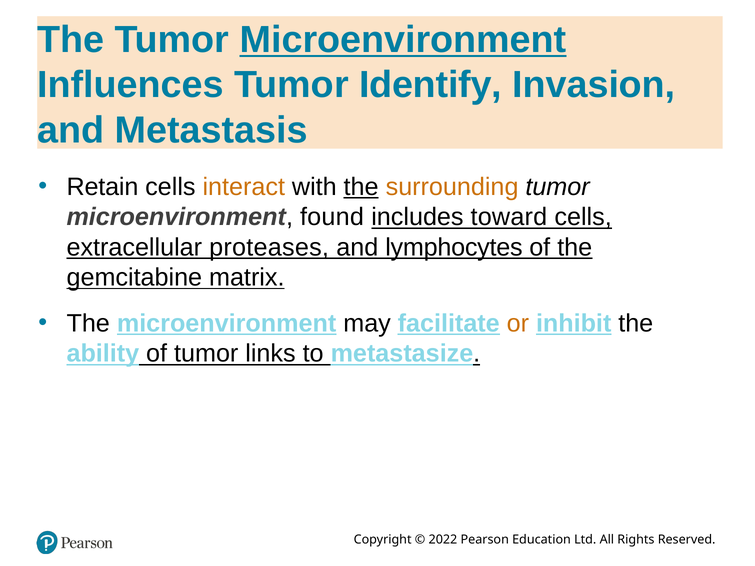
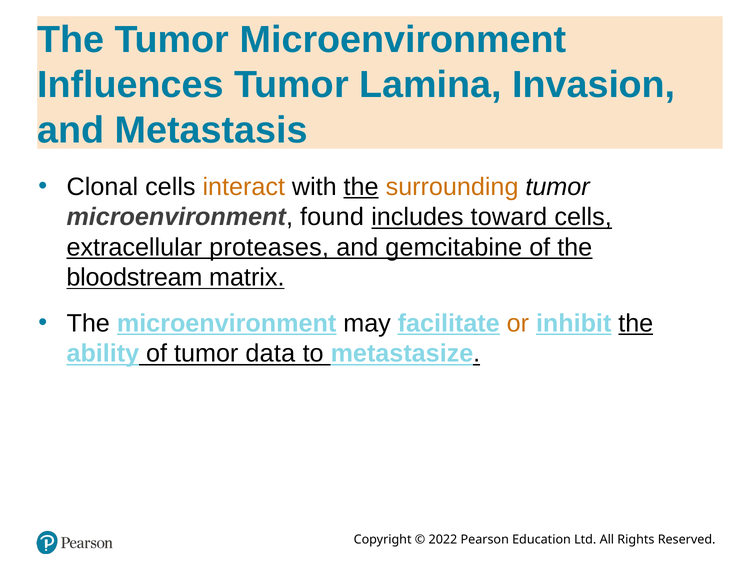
Microenvironment at (403, 40) underline: present -> none
Identify: Identify -> Lamina
Retain: Retain -> Clonal
lymphocytes: lymphocytes -> gemcitabine
gemcitabine: gemcitabine -> bloodstream
the at (636, 324) underline: none -> present
links: links -> data
